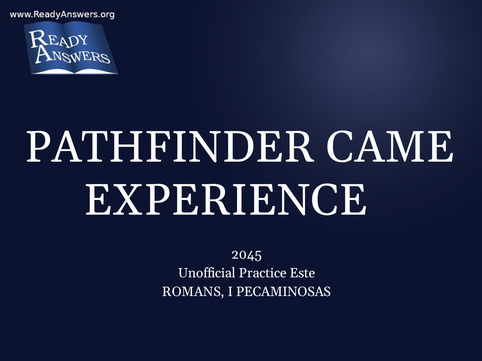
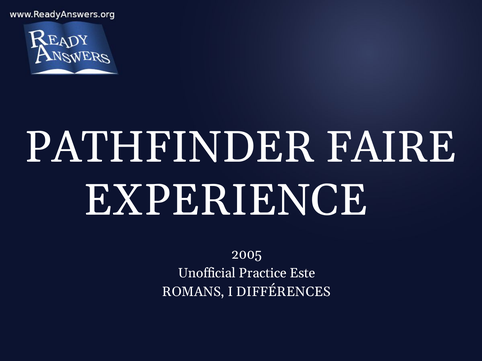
CAME: CAME -> FAIRE
2045: 2045 -> 2005
PECAMINOSAS: PECAMINOSAS -> DIFFÉRENCES
